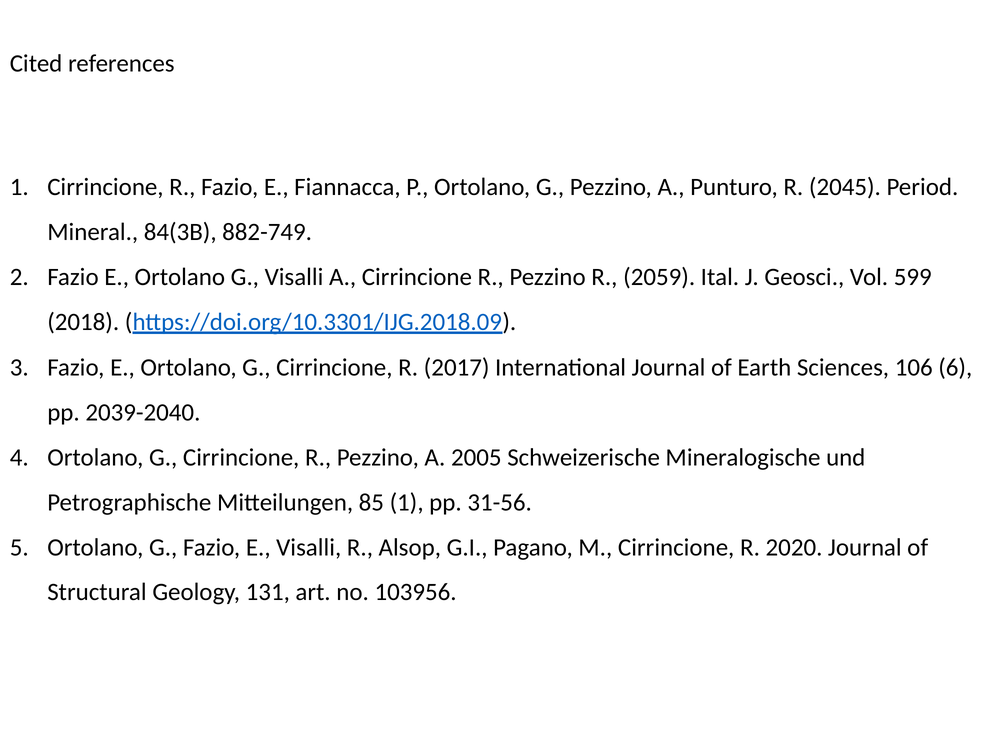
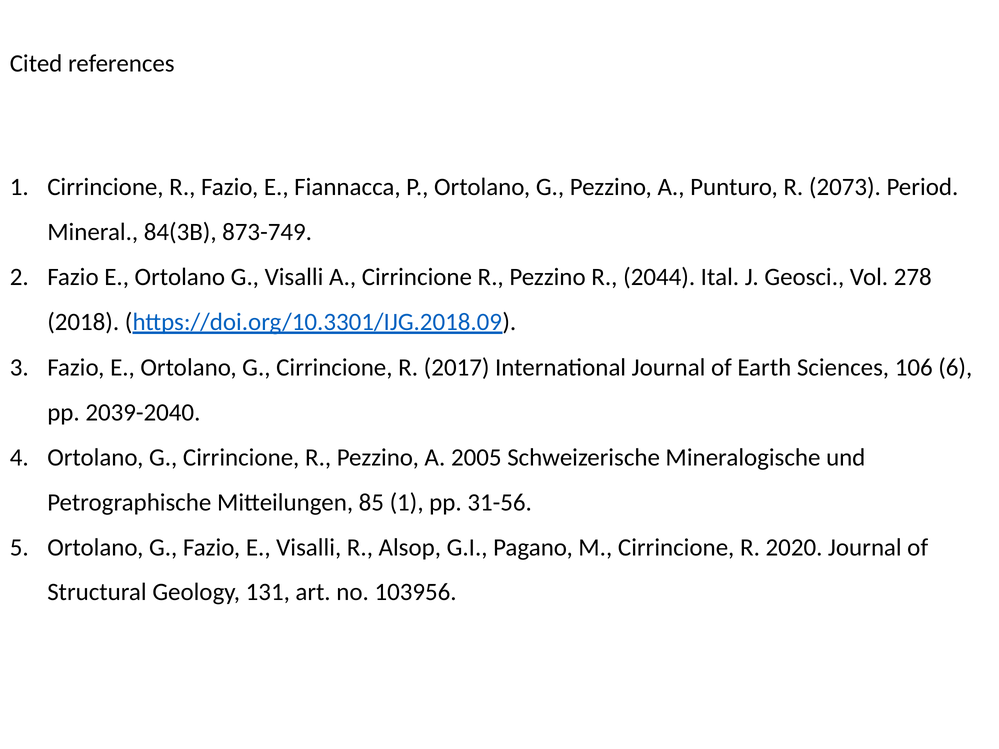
2045: 2045 -> 2073
882-749: 882-749 -> 873-749
2059: 2059 -> 2044
599: 599 -> 278
